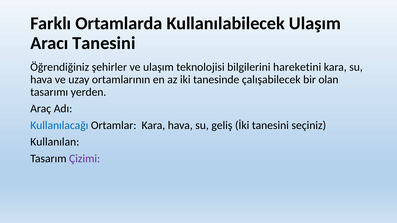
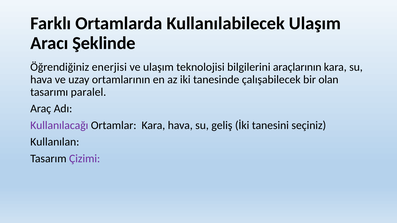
Aracı Tanesini: Tanesini -> Şeklinde
şehirler: şehirler -> enerjisi
hareketini: hareketini -> araçlarının
yerden: yerden -> paralel
Kullanılacağı colour: blue -> purple
